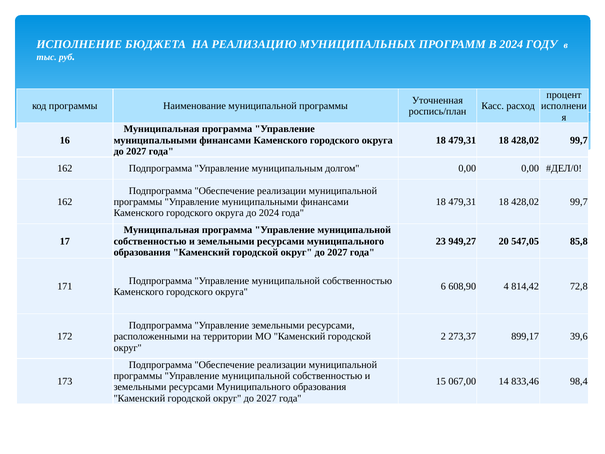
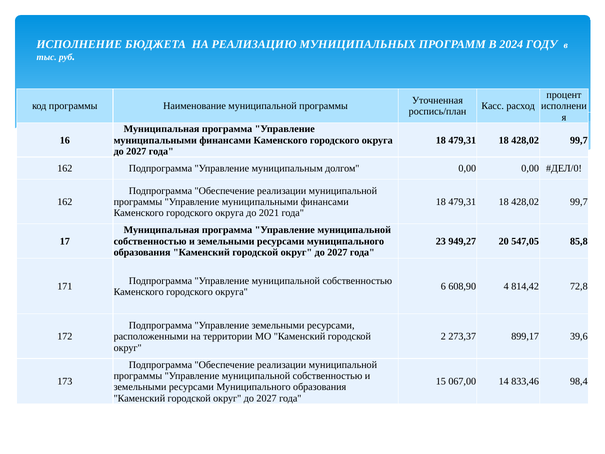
до 2024: 2024 -> 2021
